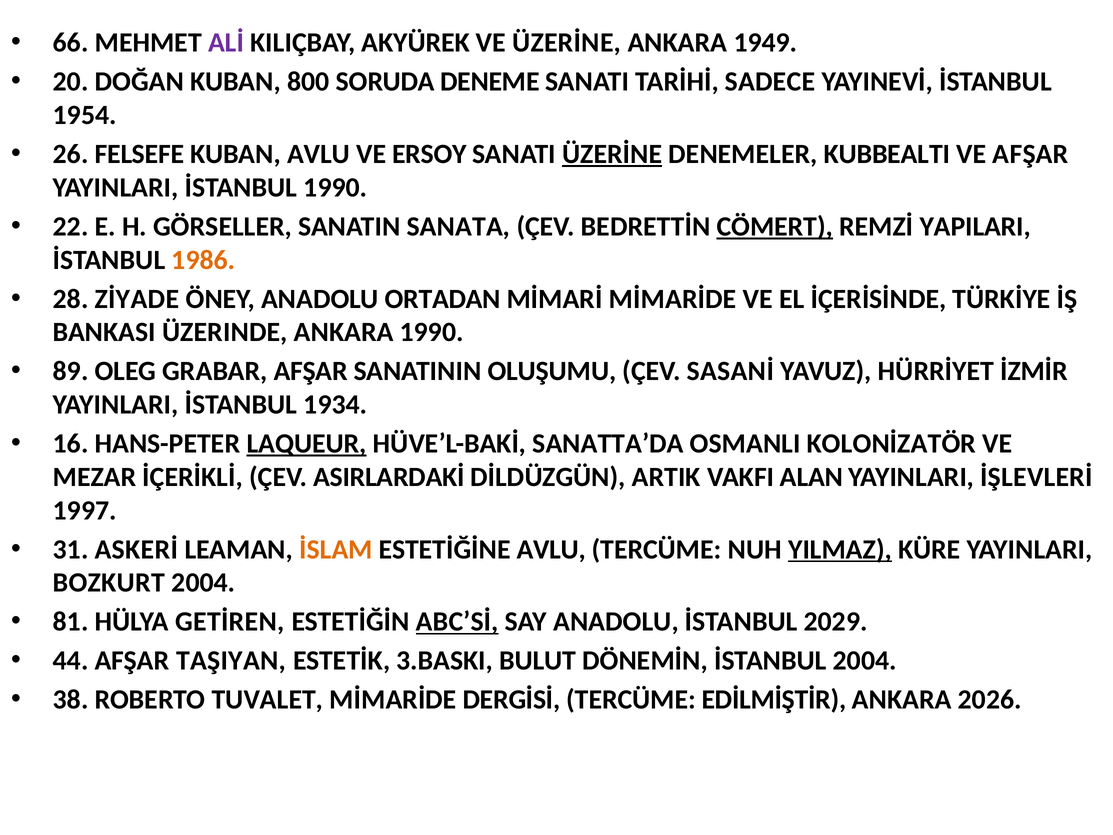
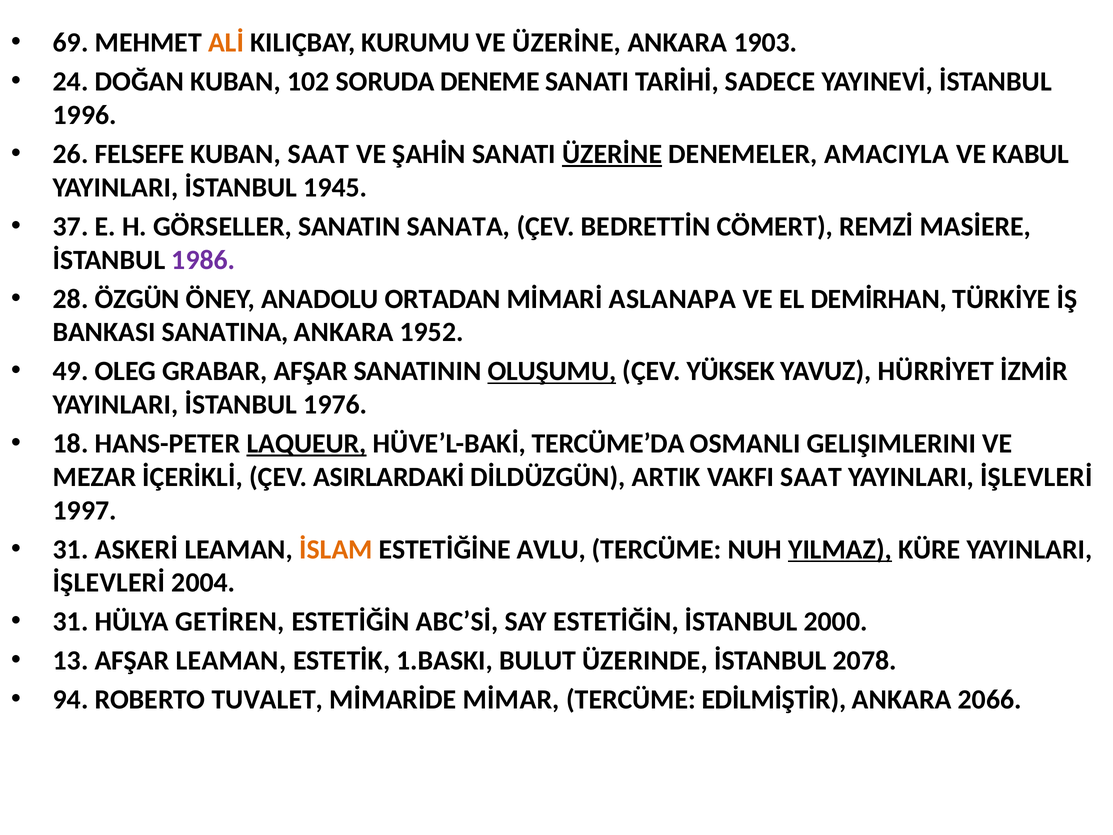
66: 66 -> 69
ALİ colour: purple -> orange
AKYÜREK: AKYÜREK -> KURUMU
1949: 1949 -> 1903
20: 20 -> 24
800: 800 -> 102
1954: 1954 -> 1996
KUBAN AVLU: AVLU -> SAAT
ERSOY: ERSOY -> ŞAHİN
KUBBEALTI: KUBBEALTI -> AMACIYLA
VE AFŞAR: AFŞAR -> KABUL
İSTANBUL 1990: 1990 -> 1945
22: 22 -> 37
CÖMERT underline: present -> none
YAPILARI: YAPILARI -> MASİERE
1986 colour: orange -> purple
ZİYADE: ZİYADE -> ÖZGÜN
MİMARİ MİMARİDE: MİMARİDE -> ASLANAPA
İÇERİSİNDE: İÇERİSİNDE -> DEMİRHAN
ÜZERINDE: ÜZERINDE -> SANATINA
ANKARA 1990: 1990 -> 1952
89: 89 -> 49
OLUŞUMU underline: none -> present
SASANİ: SASANİ -> YÜKSEK
1934: 1934 -> 1976
16: 16 -> 18
SANATTA’DA: SANATTA’DA -> TERCÜME’DA
KOLONİZATÖR: KOLONİZATÖR -> GELIŞIMLERINI
VAKFI ALAN: ALAN -> SAAT
BOZKURT at (109, 583): BOZKURT -> İŞLEVLERİ
81 at (71, 622): 81 -> 31
ABC’Sİ underline: present -> none
SAY ANADOLU: ANADOLU -> ESTETİĞİN
2029: 2029 -> 2000
44: 44 -> 13
AFŞAR TAŞIYAN: TAŞIYAN -> LEAMAN
3.BASKI: 3.BASKI -> 1.BASKI
DÖNEMİN: DÖNEMİN -> ÜZERINDE
İSTANBUL 2004: 2004 -> 2078
38: 38 -> 94
DERGİSİ: DERGİSİ -> MİMAR
2026: 2026 -> 2066
